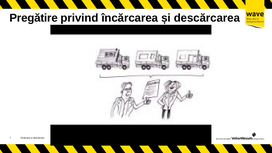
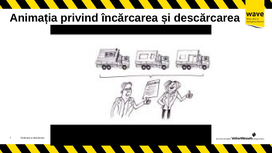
Pregătire: Pregătire -> Animația
